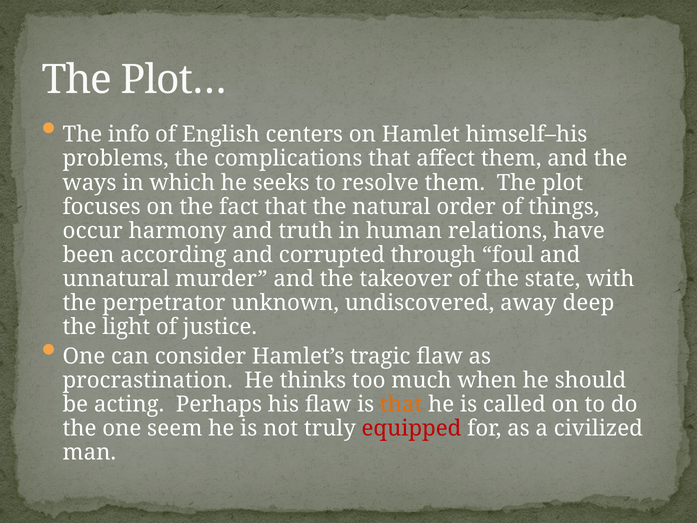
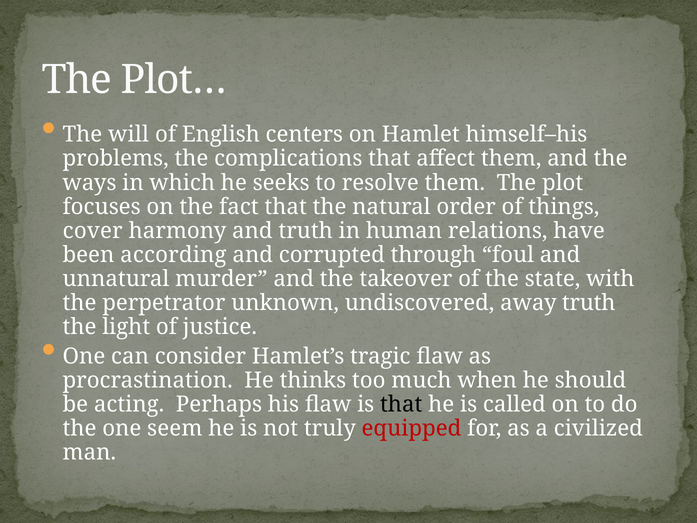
info: info -> will
occur: occur -> cover
away deep: deep -> truth
that at (401, 404) colour: orange -> black
